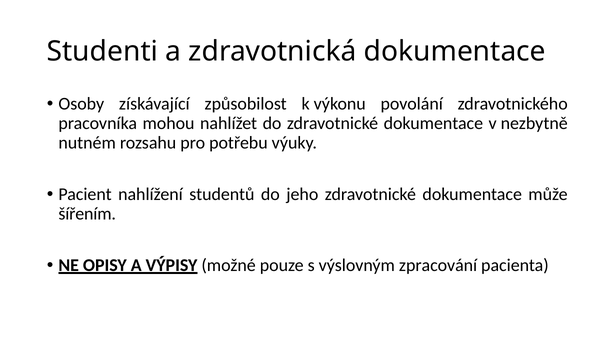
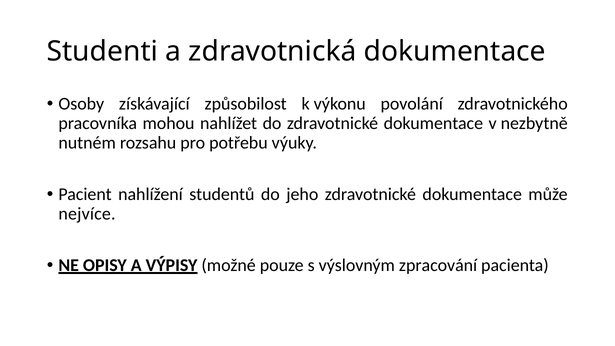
šířením: šířením -> nejvíce
